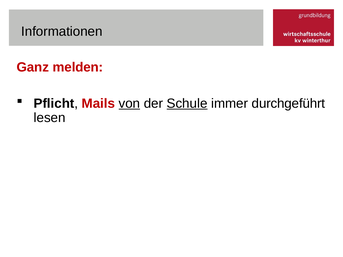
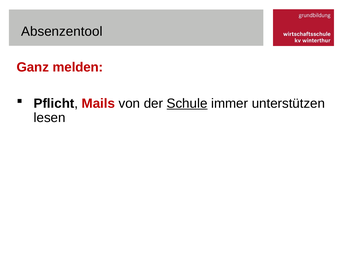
Informationen: Informationen -> Absenzentool
von underline: present -> none
durchgeführt: durchgeführt -> unterstützen
